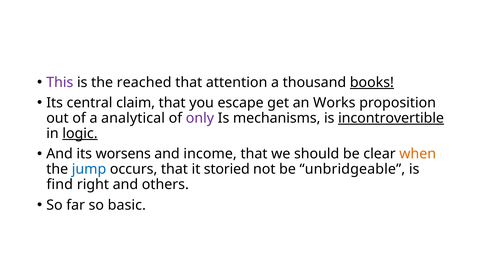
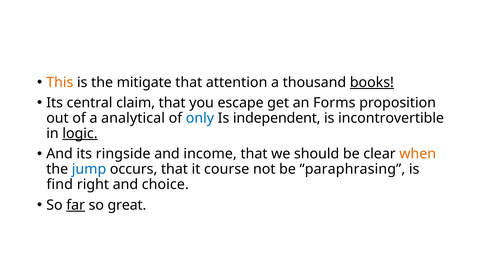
This colour: purple -> orange
reached: reached -> mitigate
Works: Works -> Forms
only colour: purple -> blue
mechanisms: mechanisms -> independent
incontrovertible underline: present -> none
worsens: worsens -> ringside
storied: storied -> course
unbridgeable: unbridgeable -> paraphrasing
others: others -> choice
far underline: none -> present
basic: basic -> great
